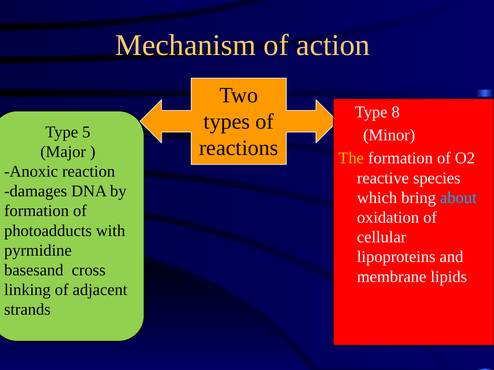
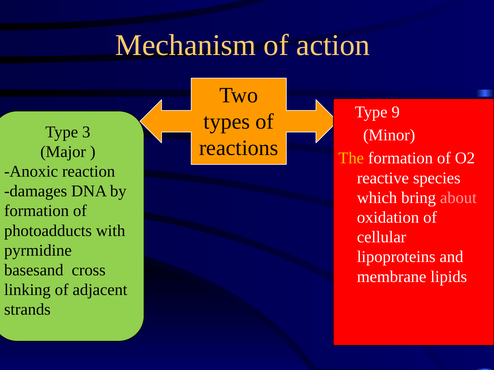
8: 8 -> 9
5: 5 -> 3
about colour: light blue -> pink
